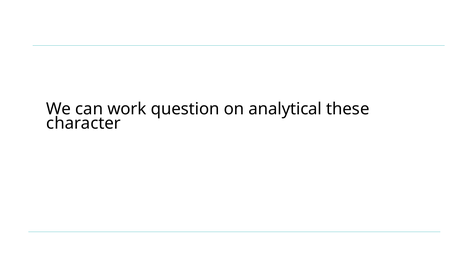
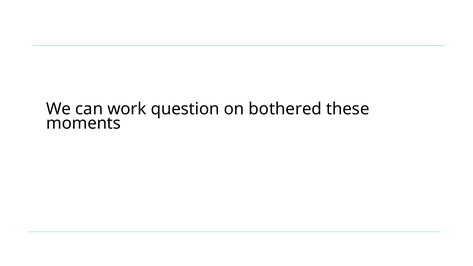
analytical: analytical -> bothered
character: character -> moments
